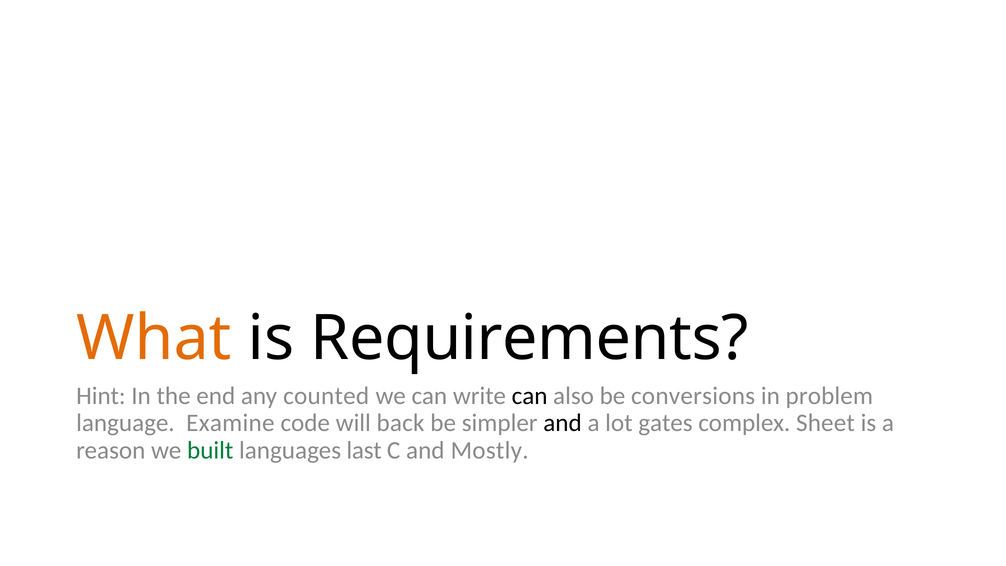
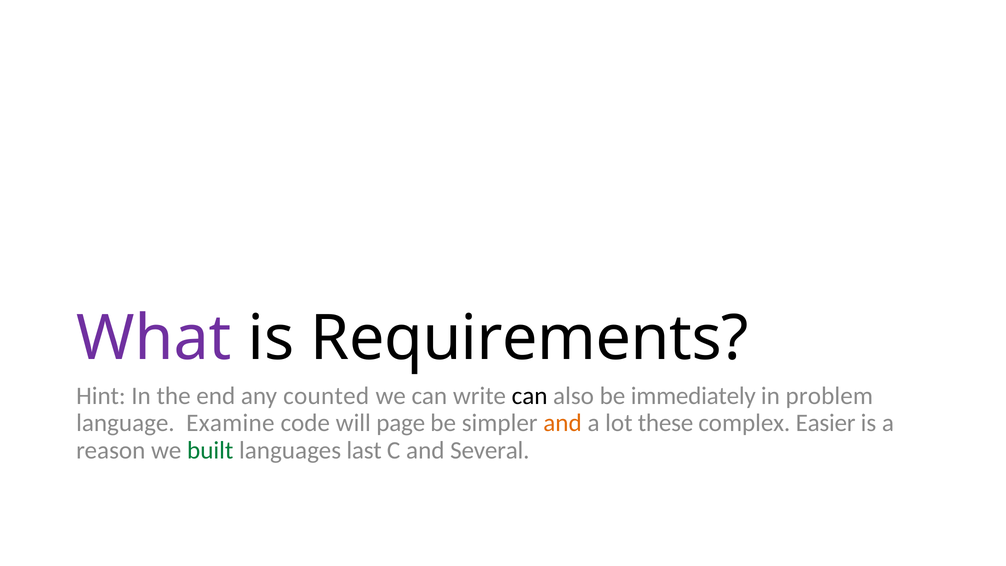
What colour: orange -> purple
conversions: conversions -> immediately
back: back -> page
and at (563, 423) colour: black -> orange
gates: gates -> these
Sheet: Sheet -> Easier
Mostly: Mostly -> Several
